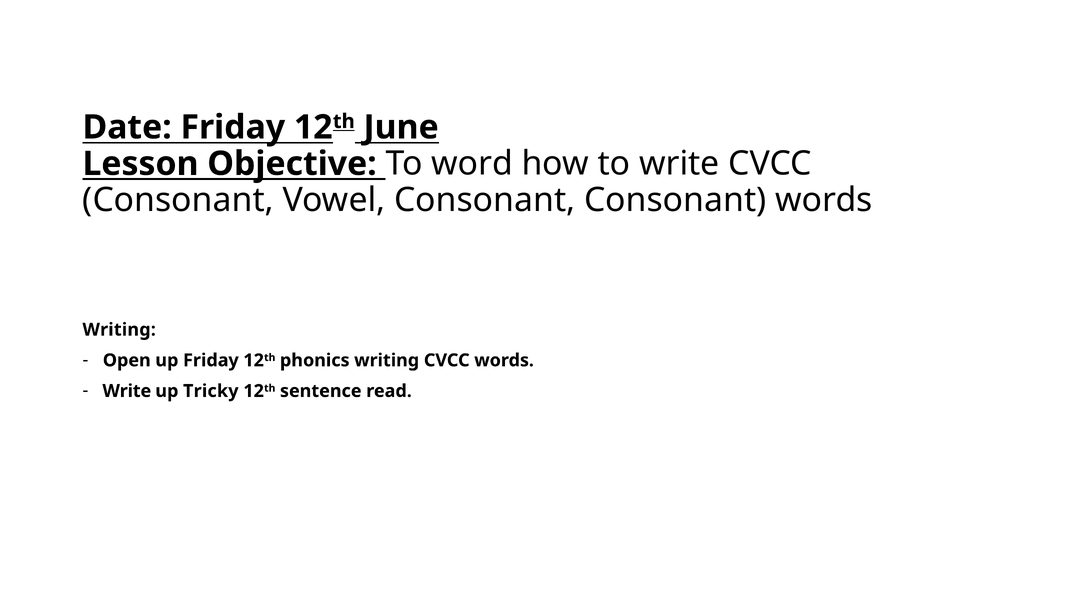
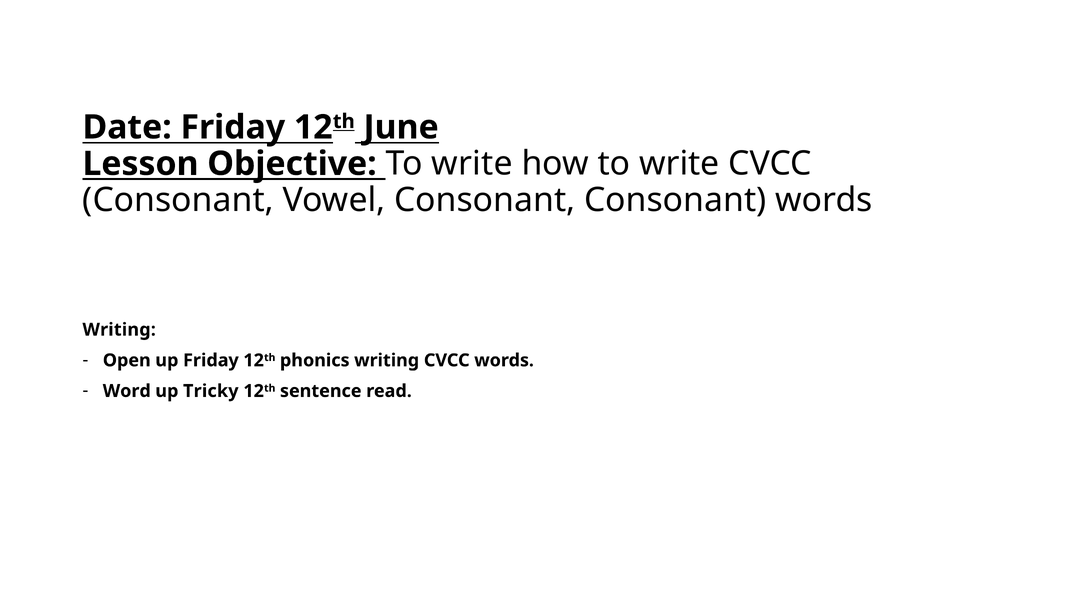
Objective To word: word -> write
Write at (127, 391): Write -> Word
